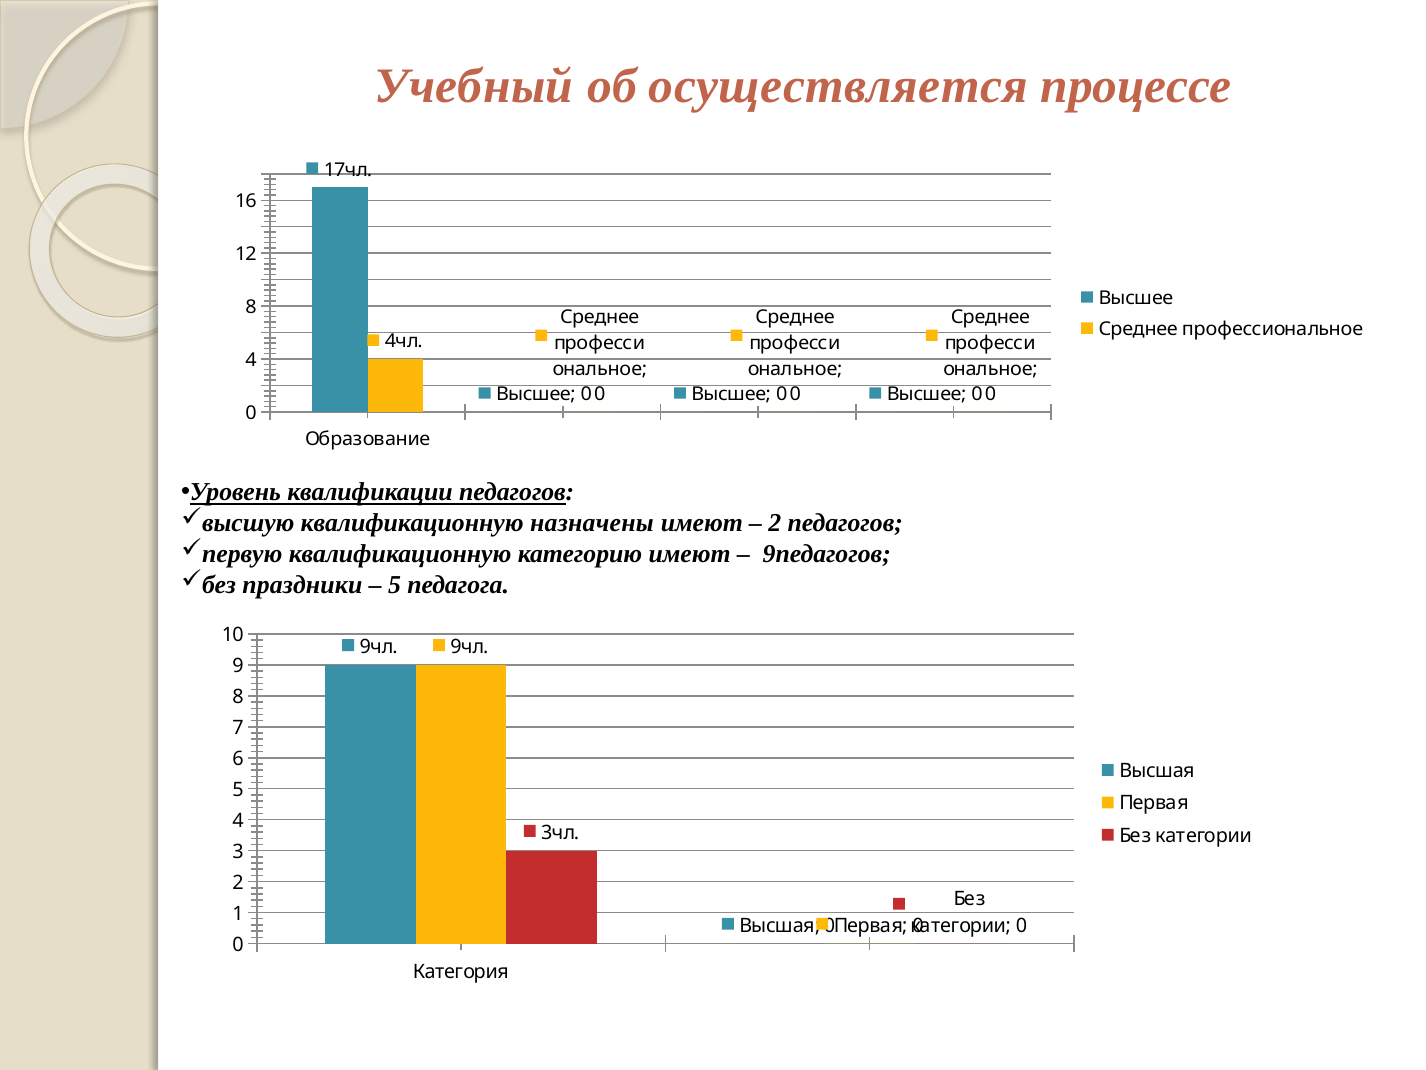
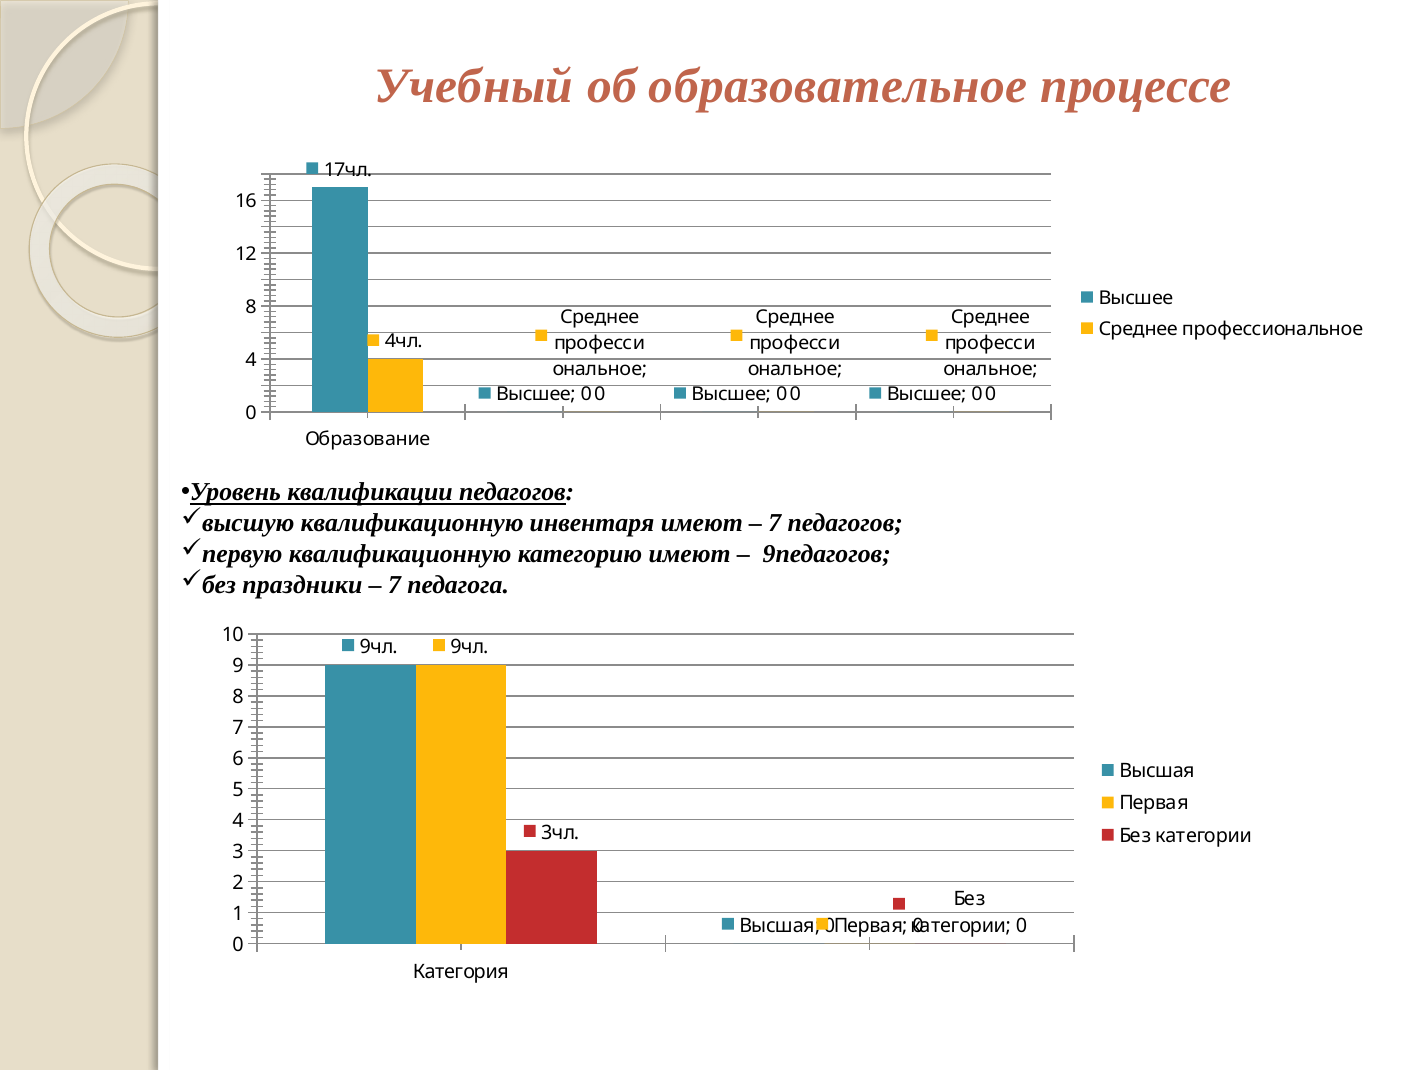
осуществляется: осуществляется -> образовательное
назначены: назначены -> инвентаря
2 at (775, 523): 2 -> 7
5 at (395, 585): 5 -> 7
